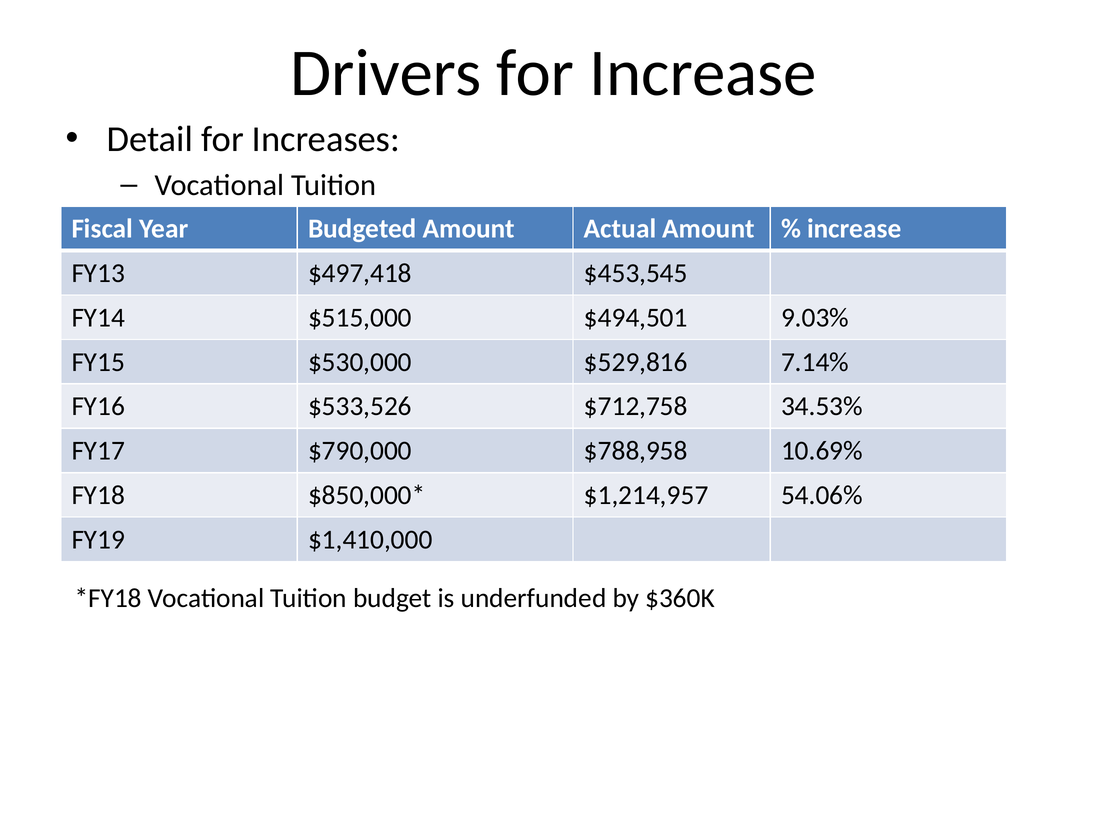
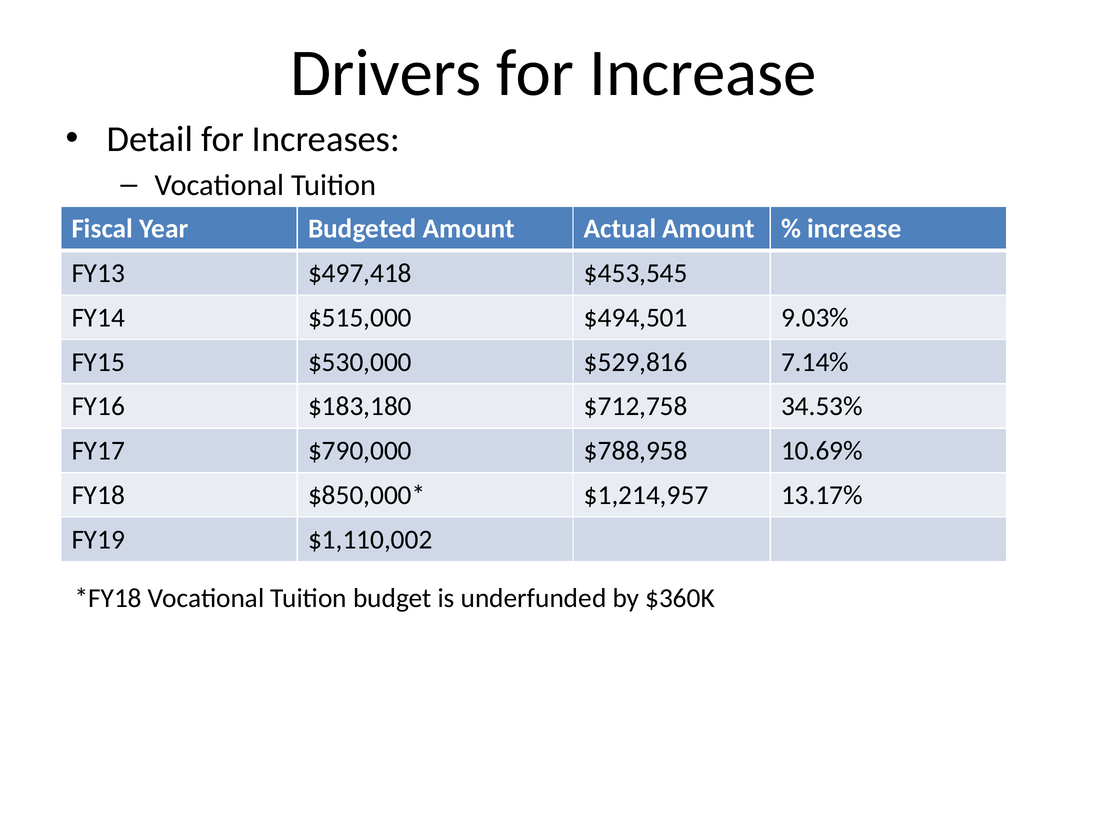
$533,526: $533,526 -> $183,180
54.06%: 54.06% -> 13.17%
$1,410,000: $1,410,000 -> $1,110,002
